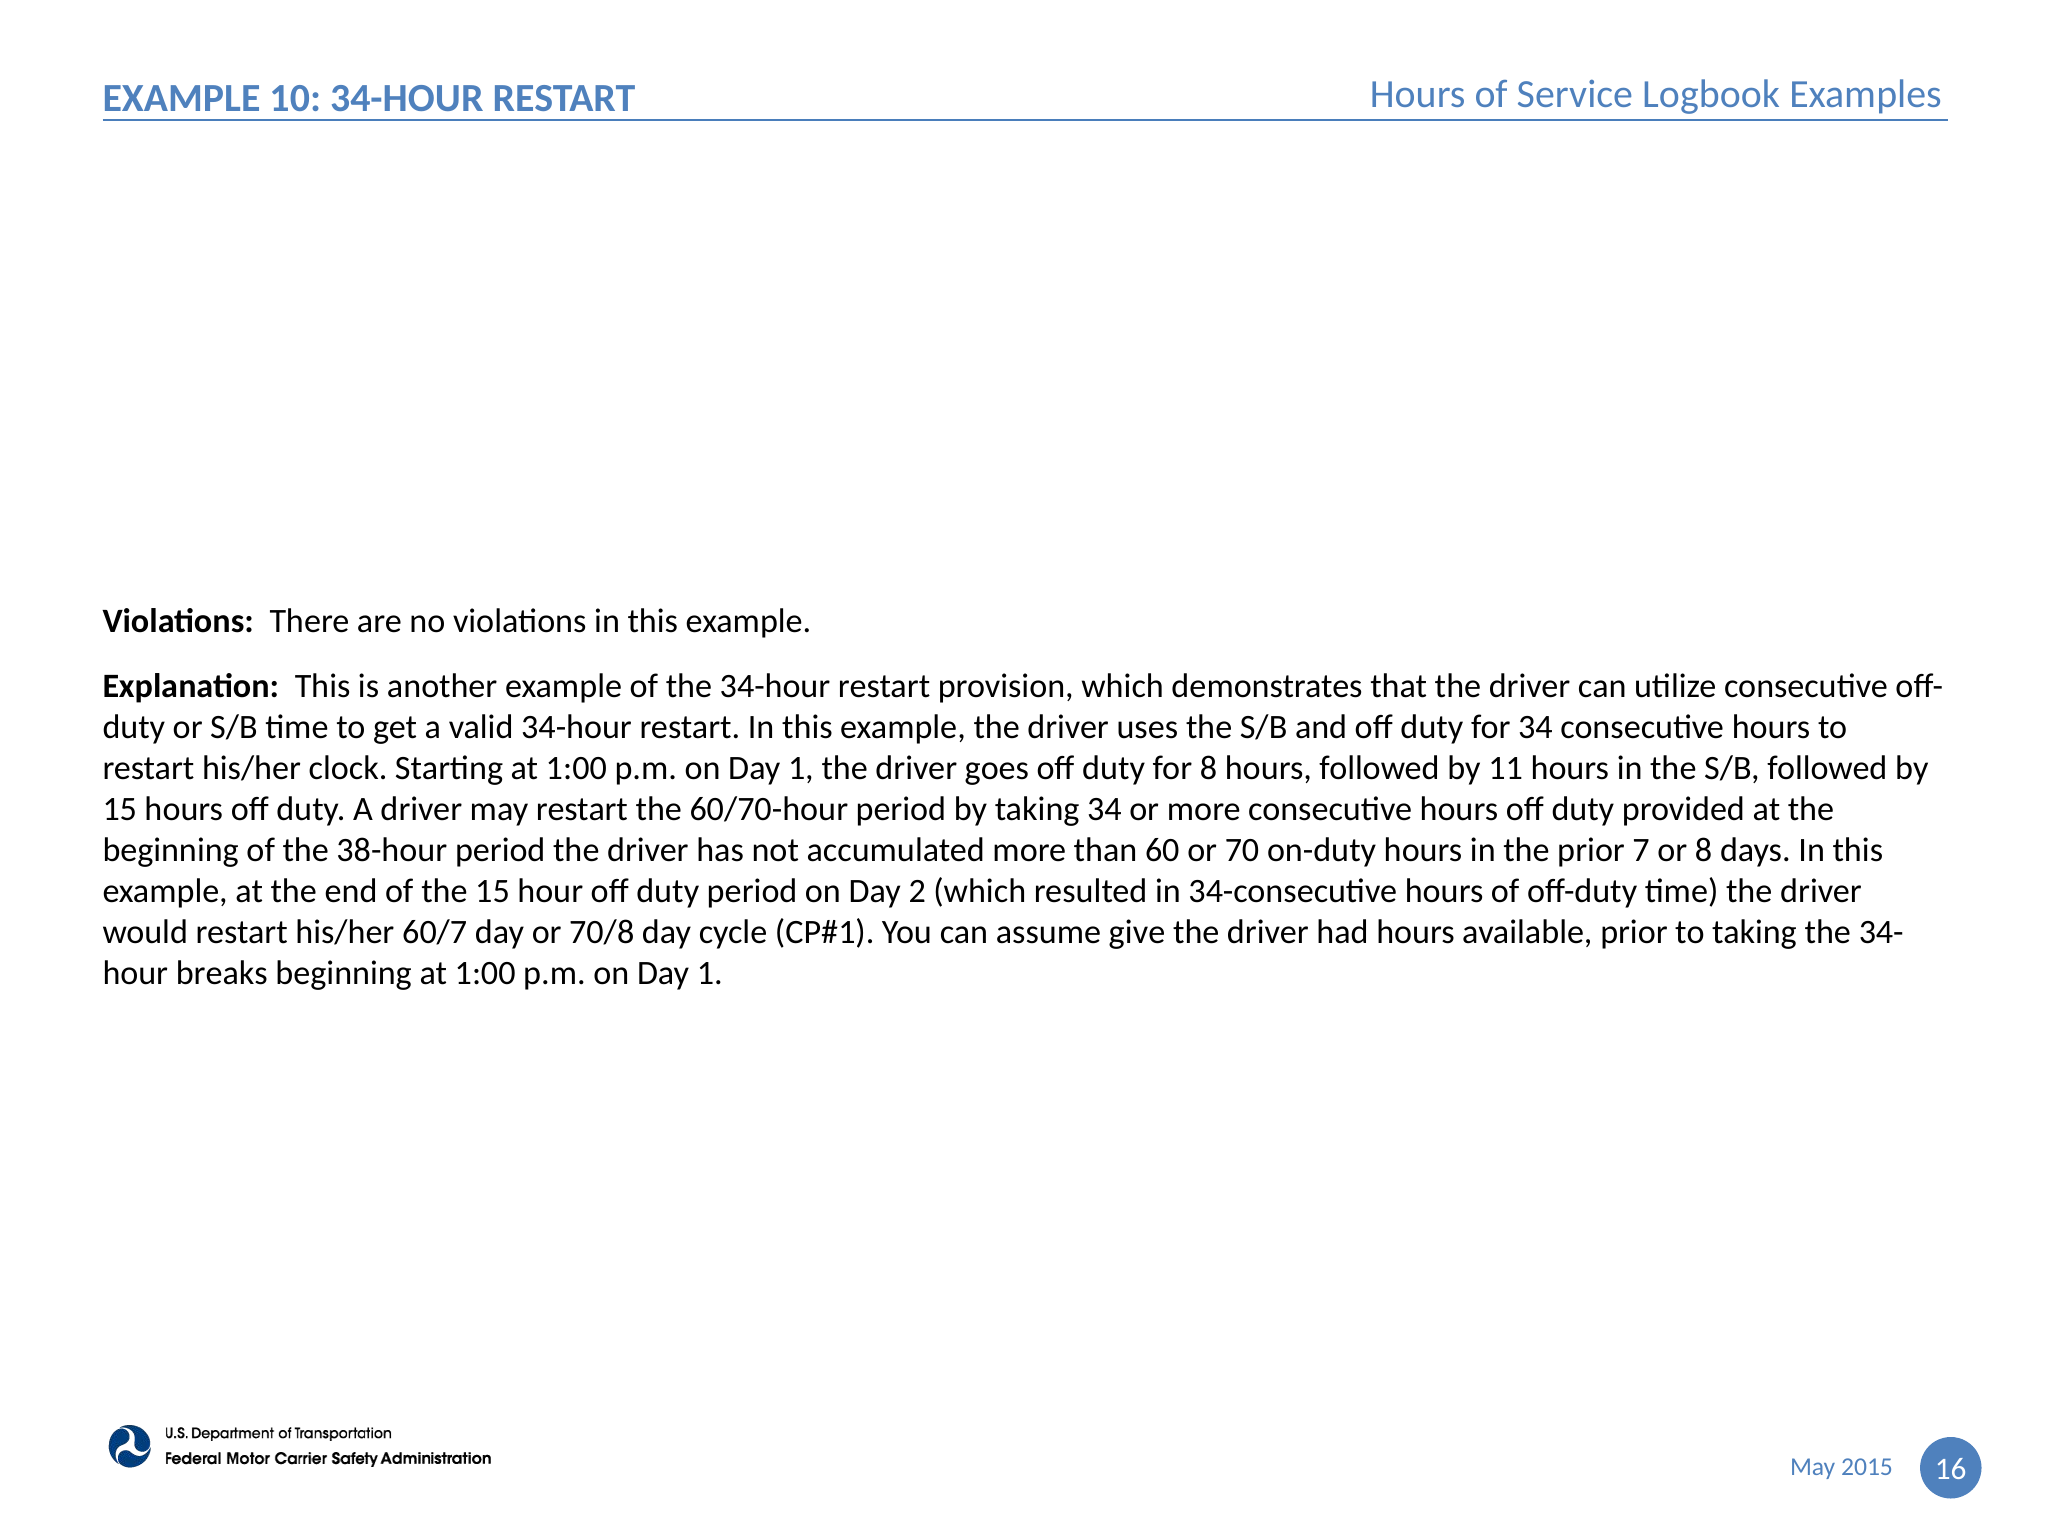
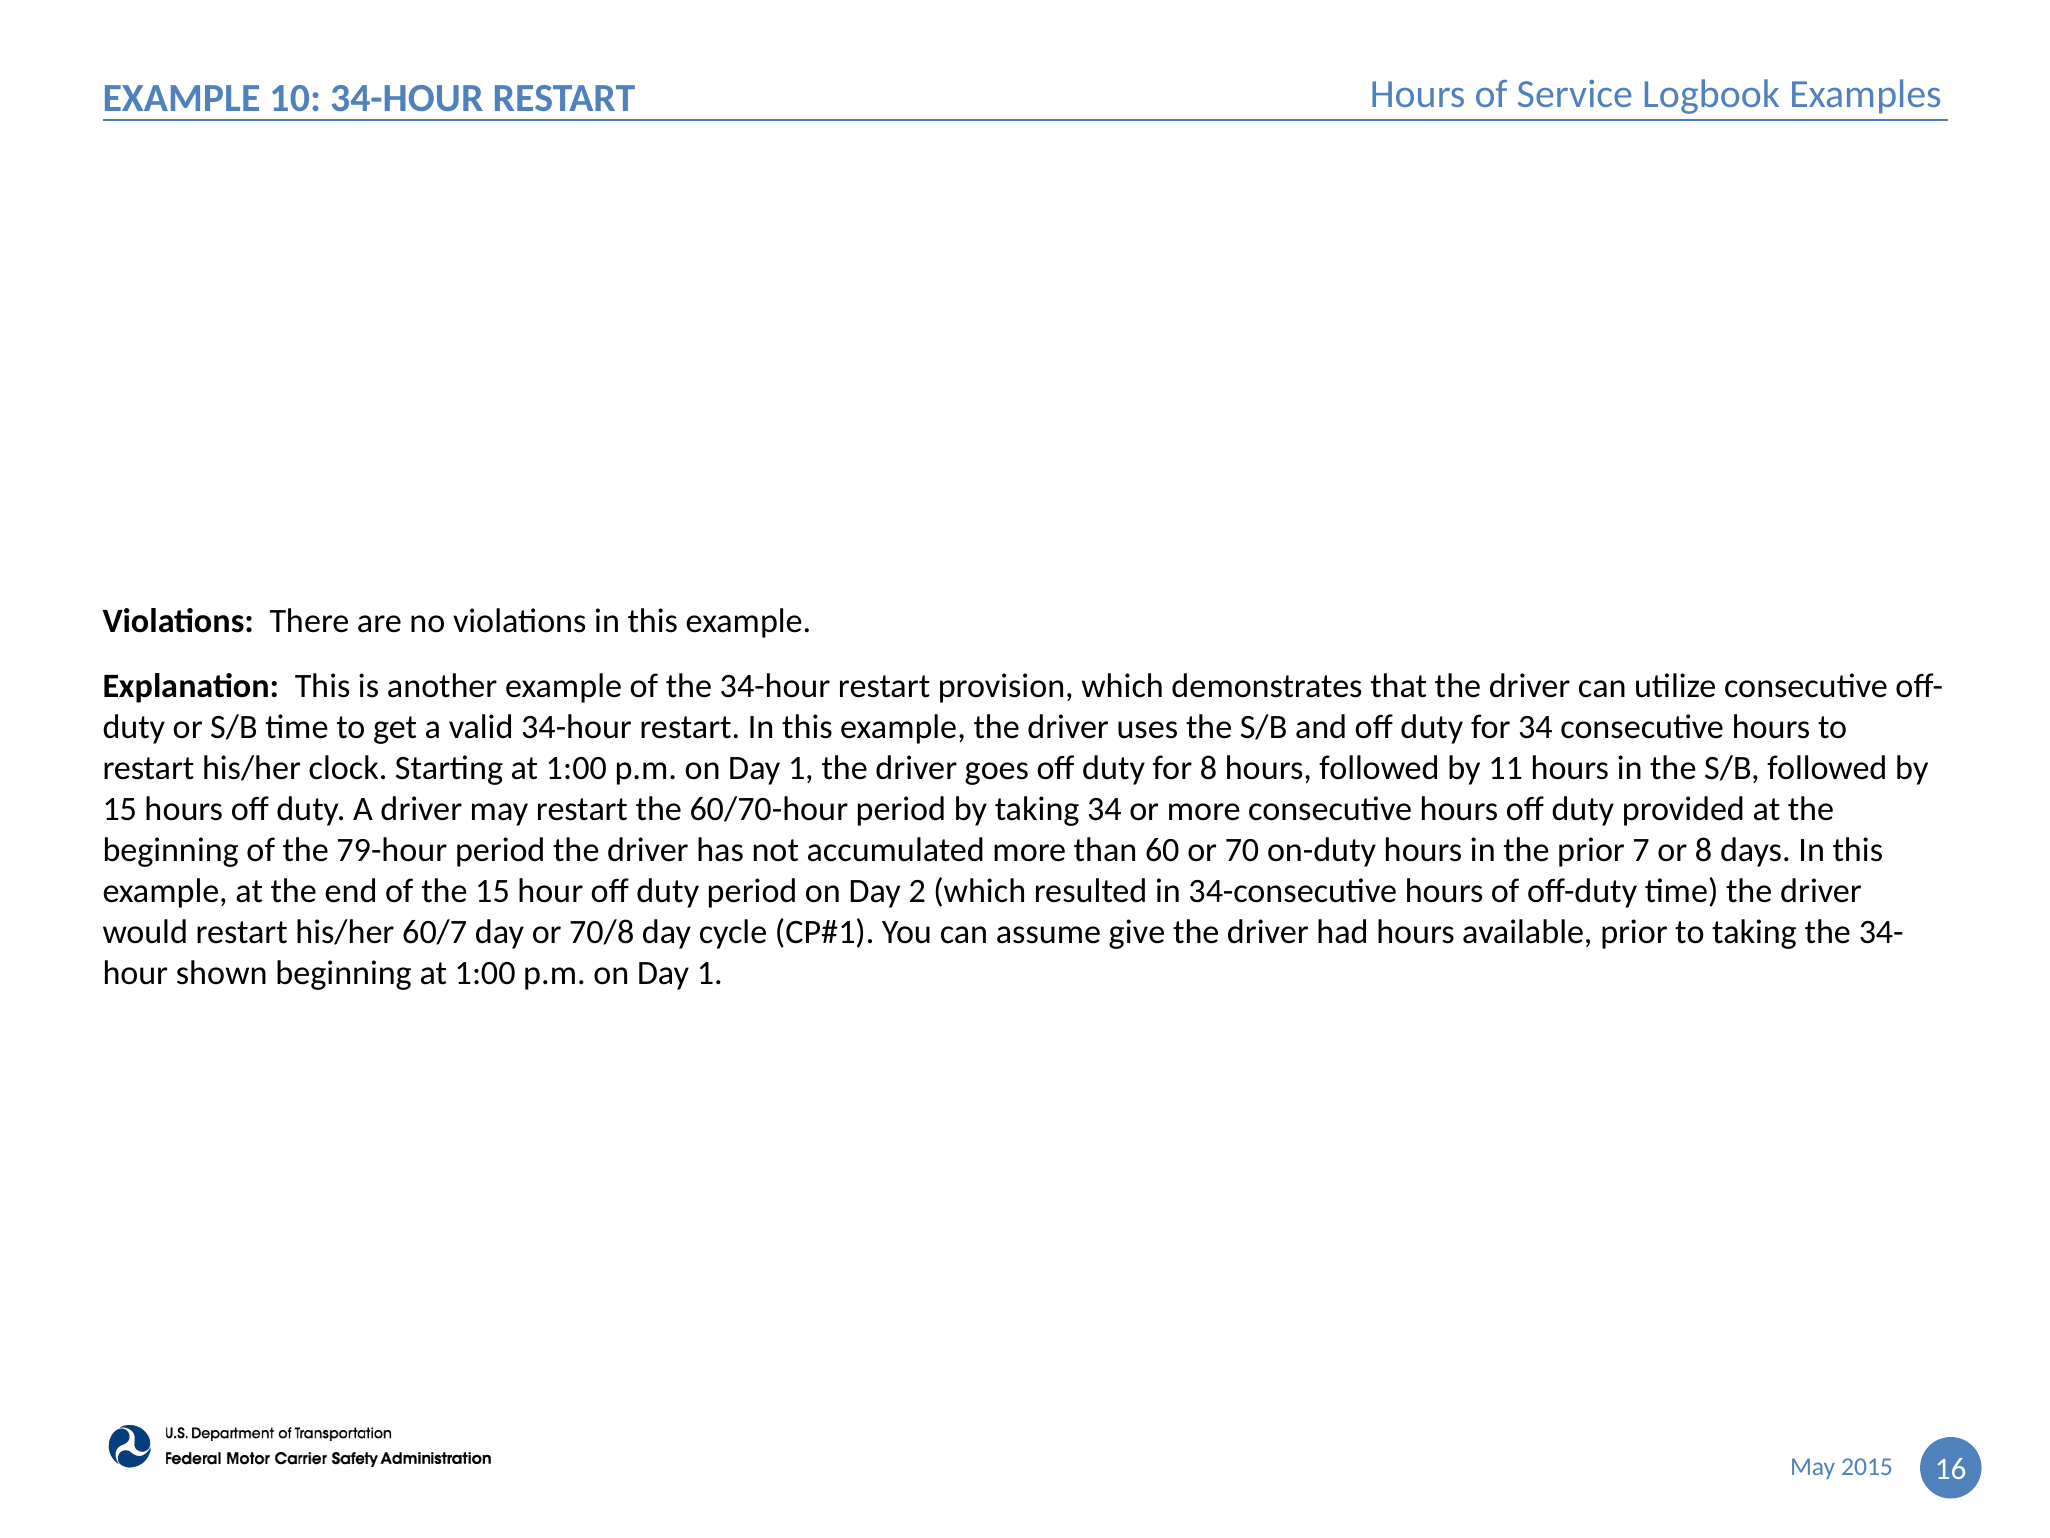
38-hour: 38-hour -> 79-hour
breaks: breaks -> shown
